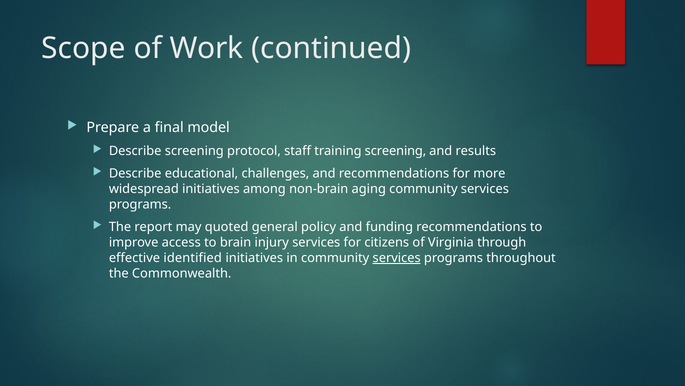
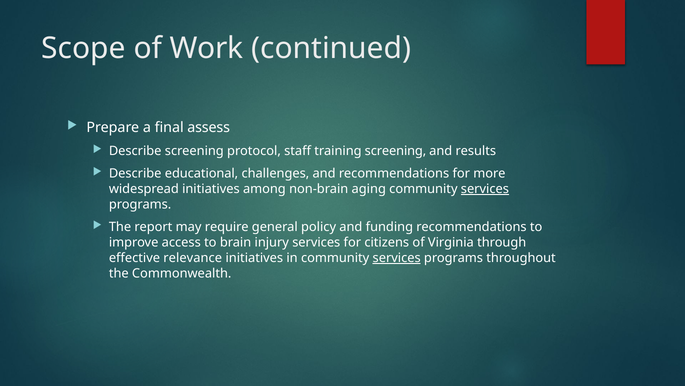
model: model -> assess
services at (485, 189) underline: none -> present
quoted: quoted -> require
identified: identified -> relevance
